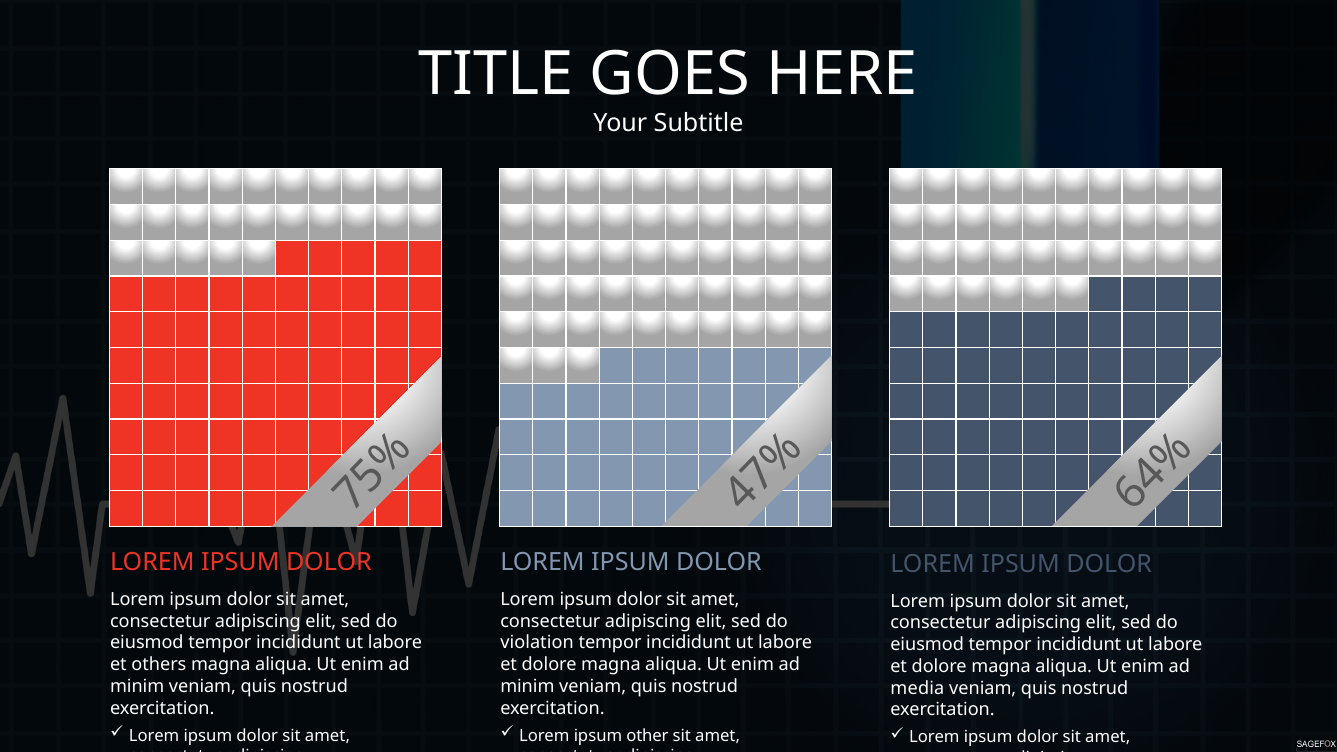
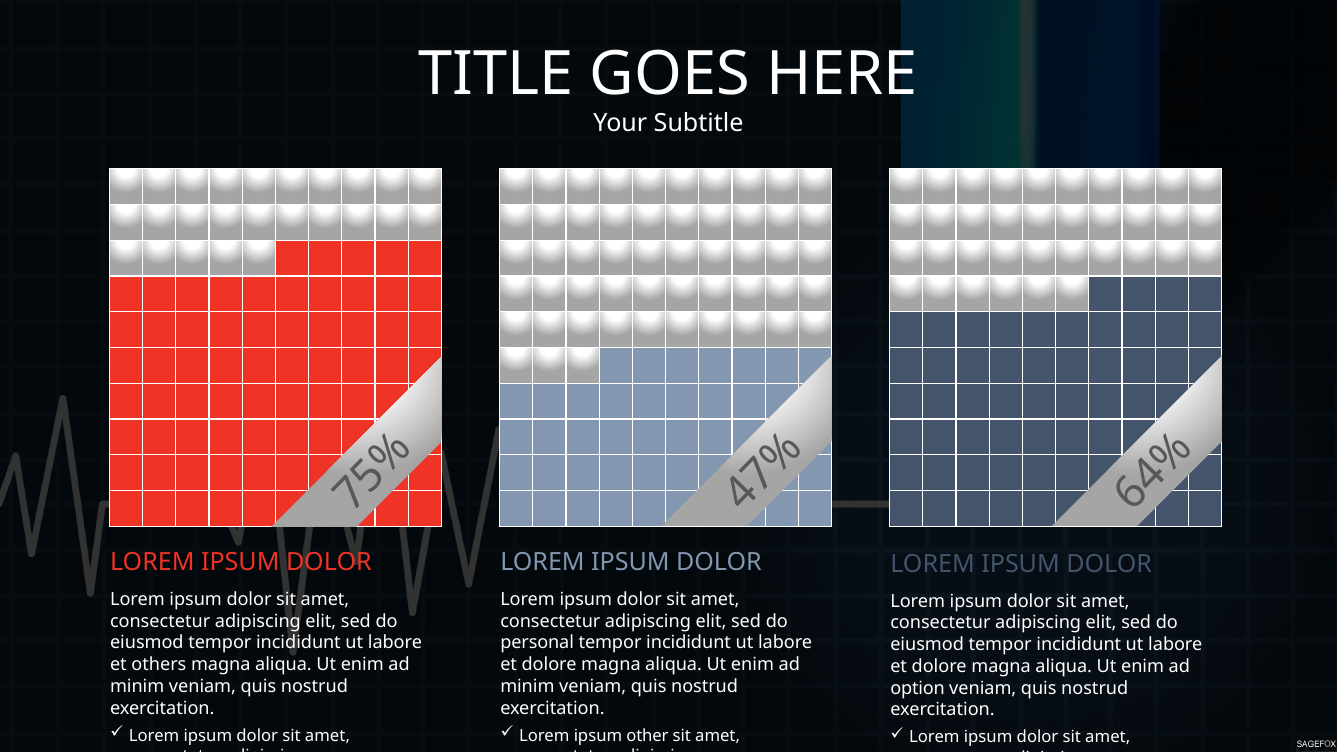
violation: violation -> personal
media: media -> option
